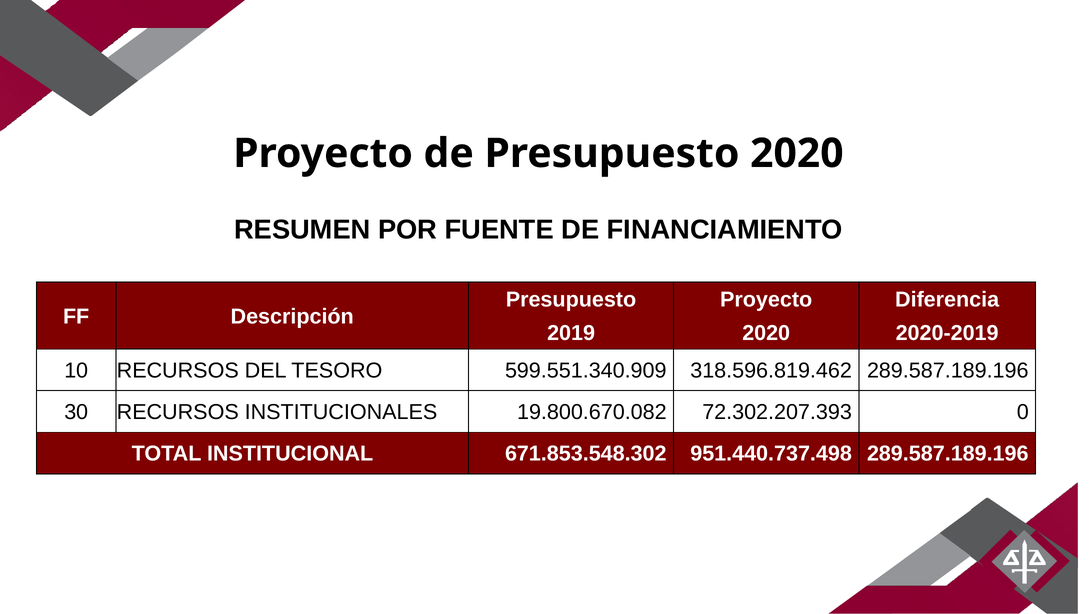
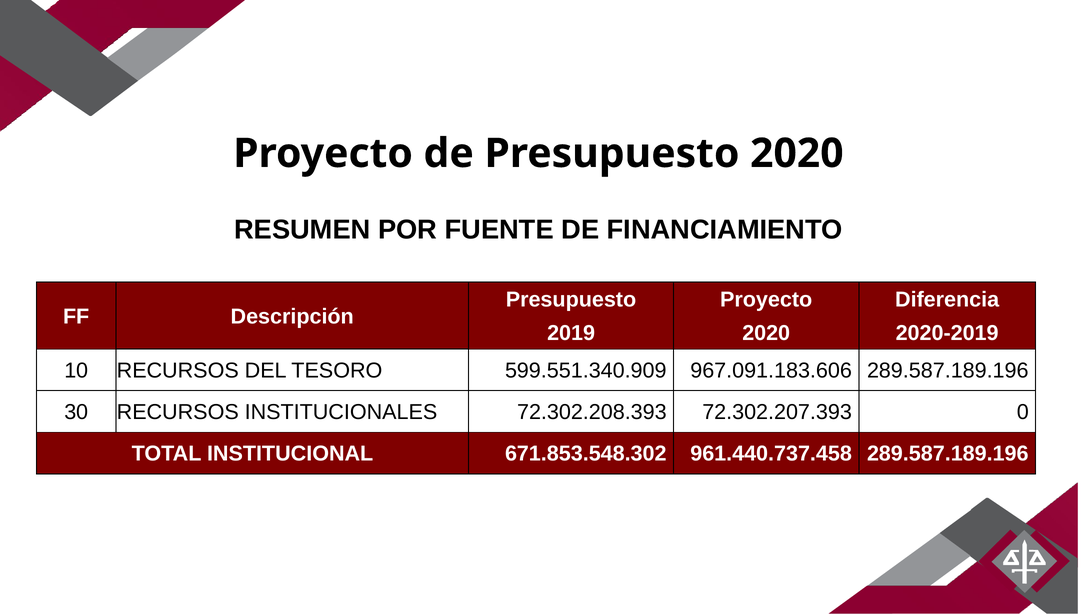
318.596.819.462: 318.596.819.462 -> 967.091.183.606
19.800.670.082: 19.800.670.082 -> 72.302.208.393
951.440.737.498: 951.440.737.498 -> 961.440.737.458
